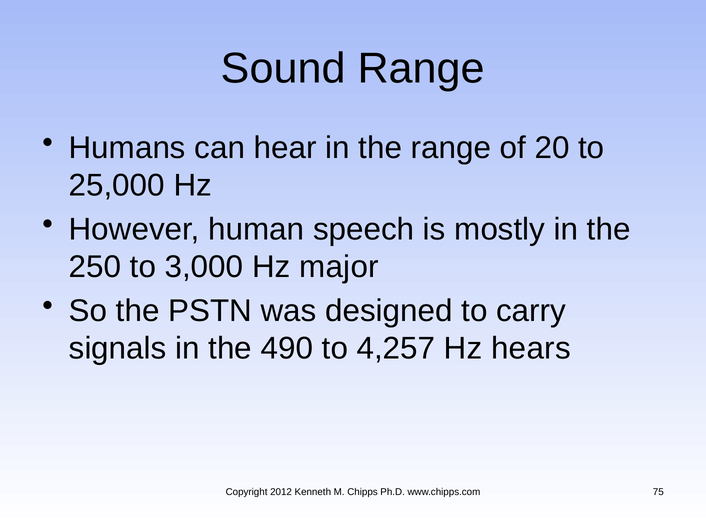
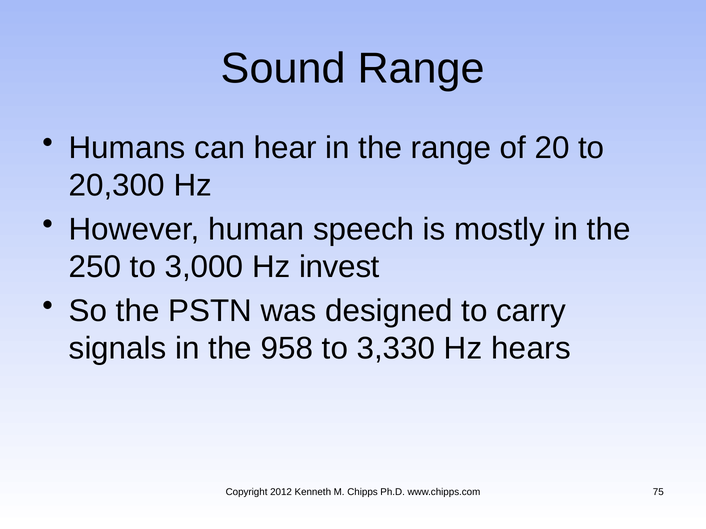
25,000: 25,000 -> 20,300
major: major -> invest
490: 490 -> 958
4,257: 4,257 -> 3,330
